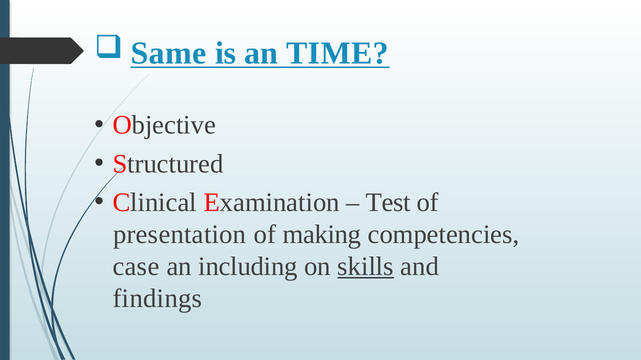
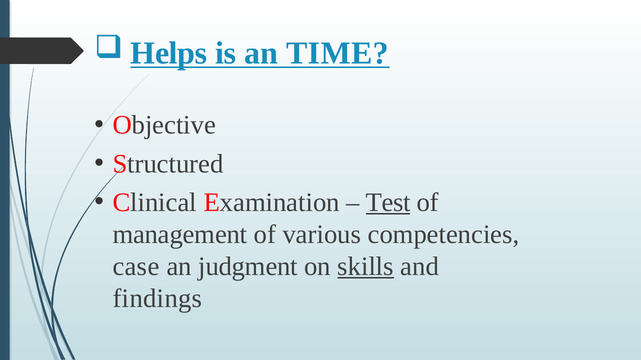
Same: Same -> Helps
Test underline: none -> present
presentation: presentation -> management
making: making -> various
including: including -> judgment
